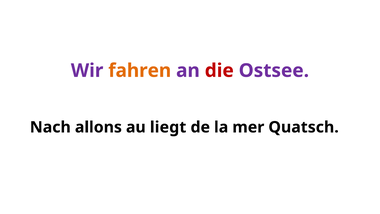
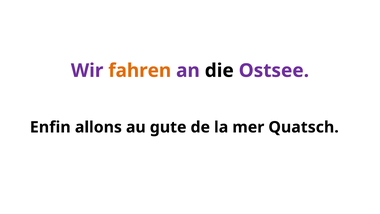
die colour: red -> black
Nach: Nach -> Enfin
liegt: liegt -> gute
